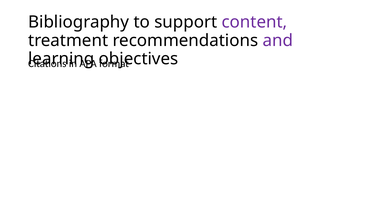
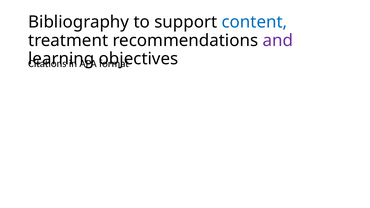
content colour: purple -> blue
